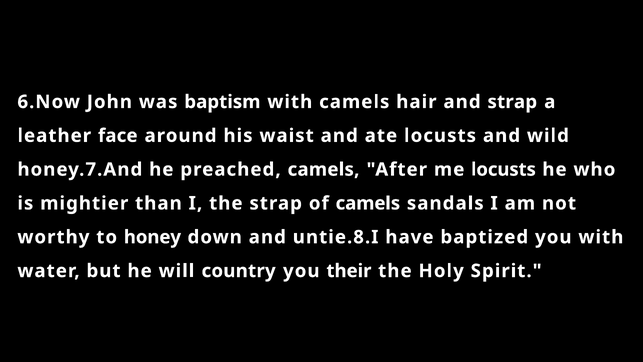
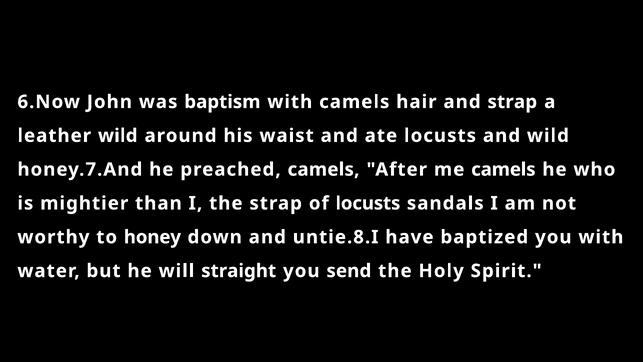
leather face: face -> wild
me locusts: locusts -> camels
of camels: camels -> locusts
country: country -> straight
their: their -> send
